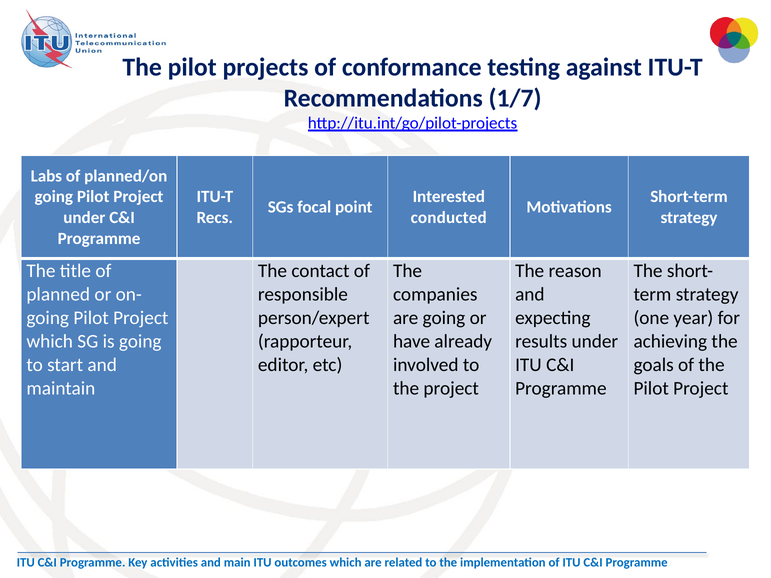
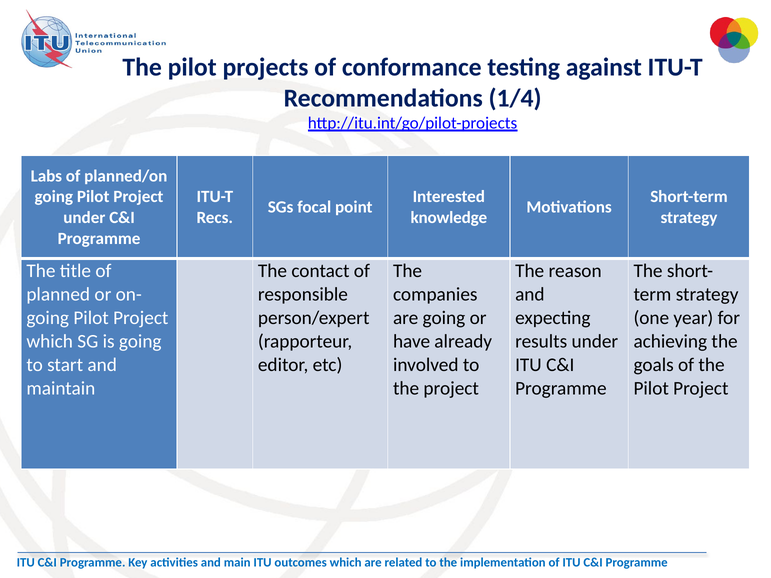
1/7: 1/7 -> 1/4
conducted: conducted -> knowledge
